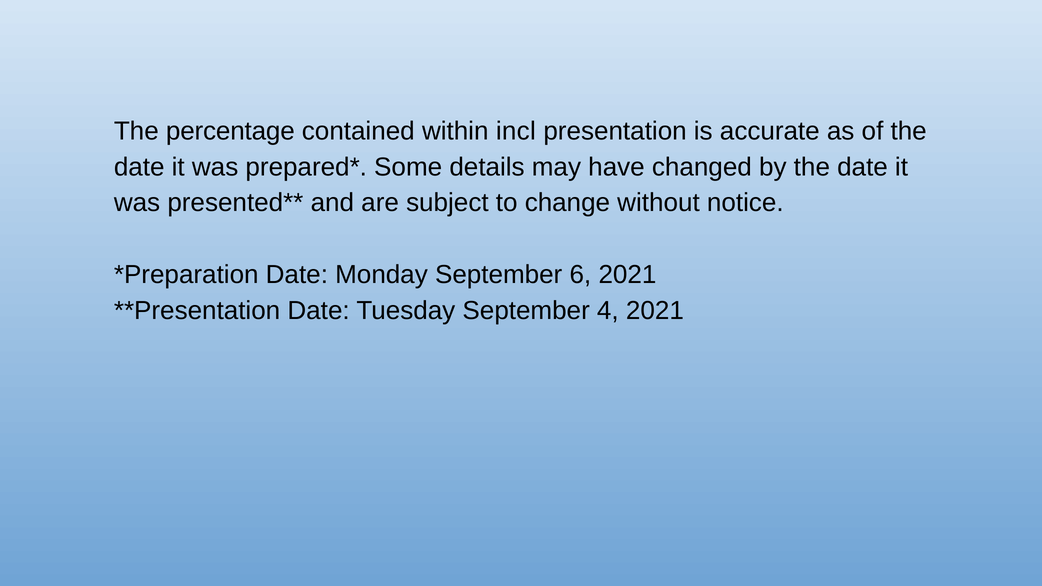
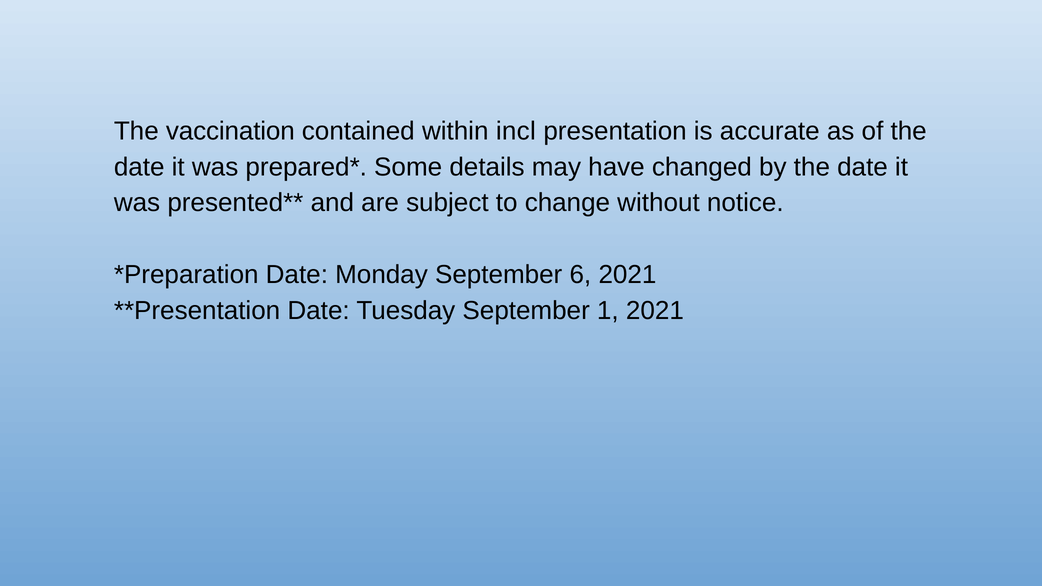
percentage: percentage -> vaccination
4: 4 -> 1
